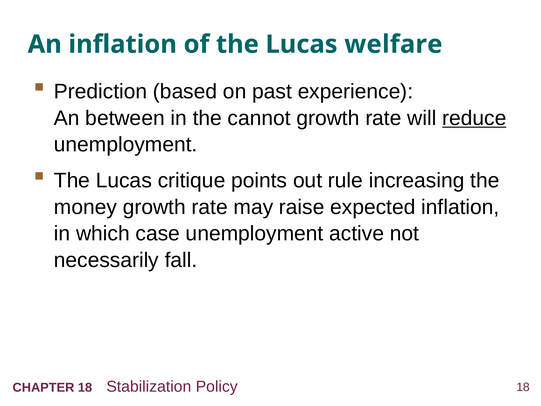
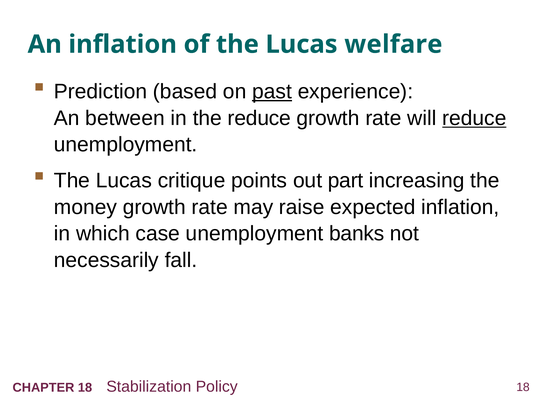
past underline: none -> present
the cannot: cannot -> reduce
rule: rule -> part
active: active -> banks
